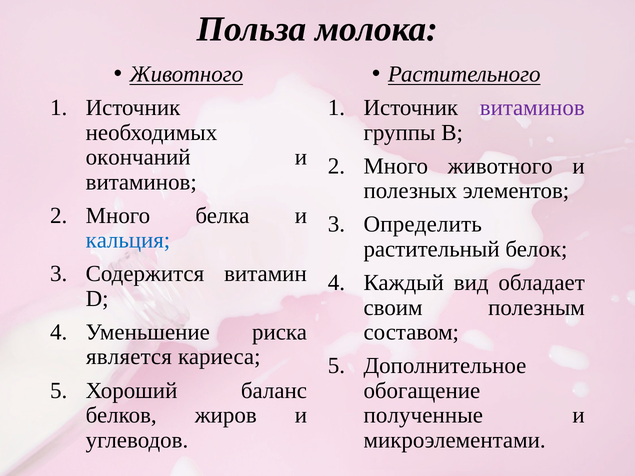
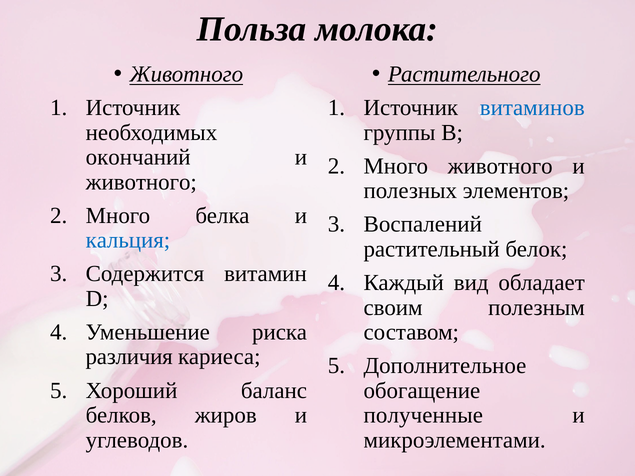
витаминов at (532, 108) colour: purple -> blue
витаминов at (141, 182): витаминов -> животного
Определить: Определить -> Воспалений
является: является -> различия
